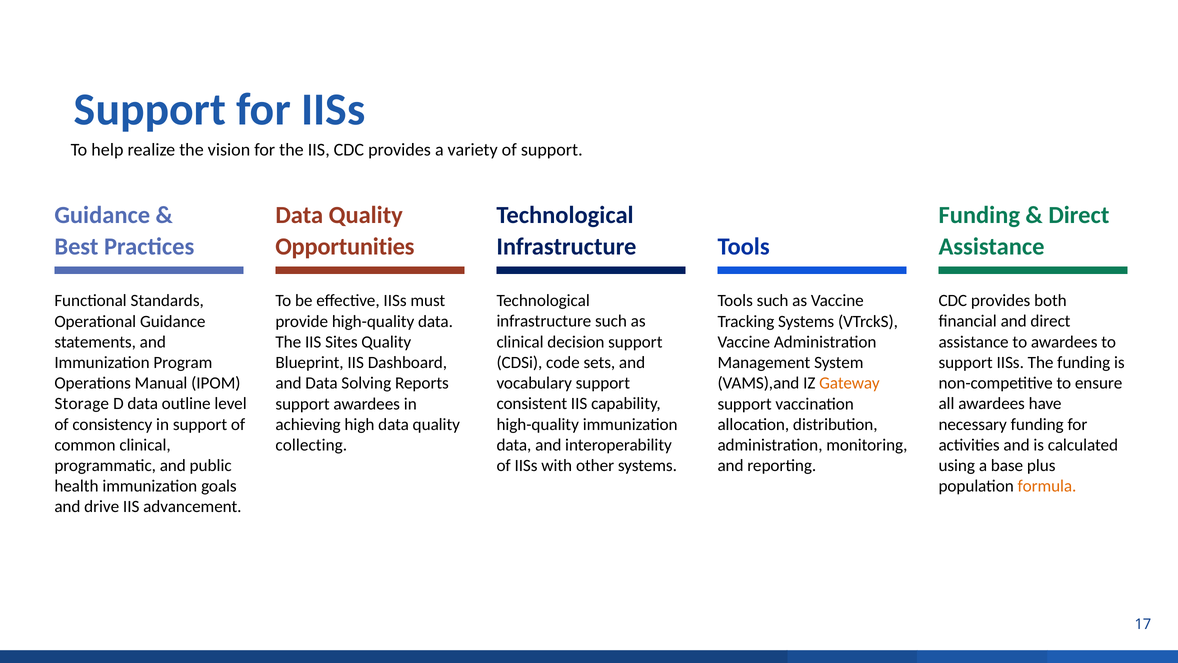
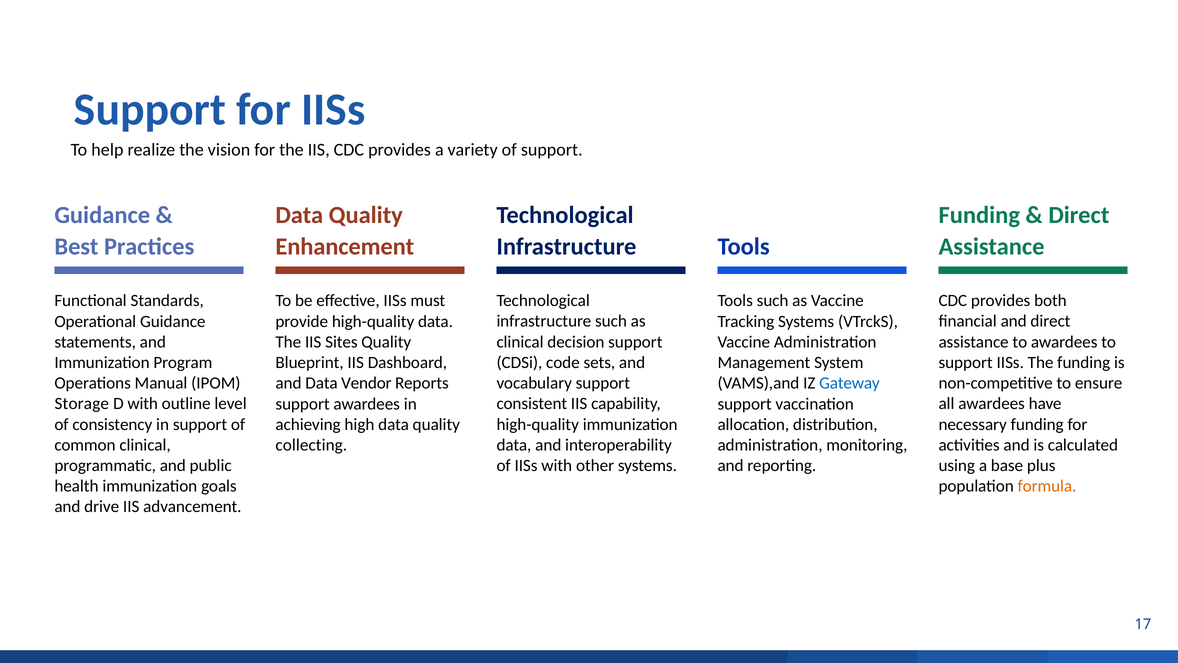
Opportunities: Opportunities -> Enhancement
Solving: Solving -> Vendor
Gateway colour: orange -> blue
D data: data -> with
